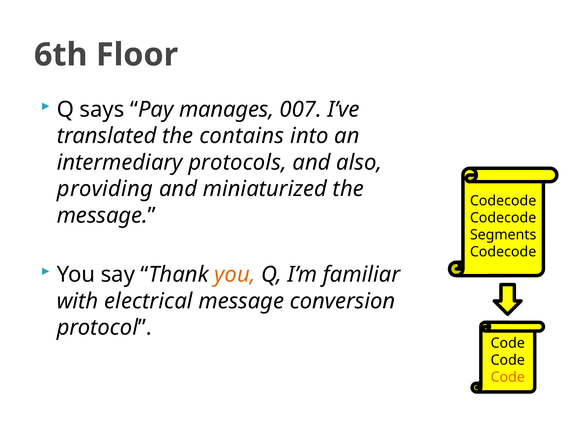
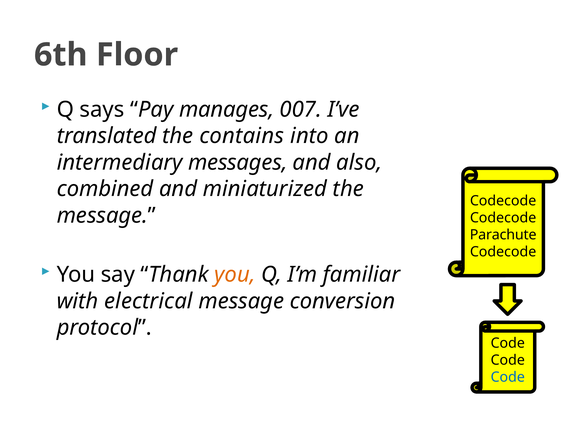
protocols: protocols -> messages
providing: providing -> combined
Segments: Segments -> Parachute
Code at (508, 377) colour: orange -> blue
